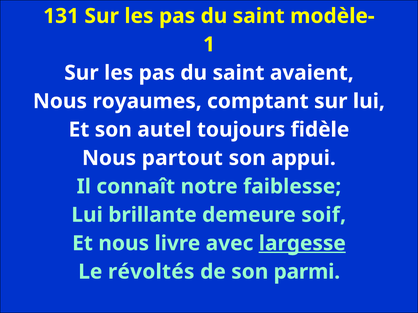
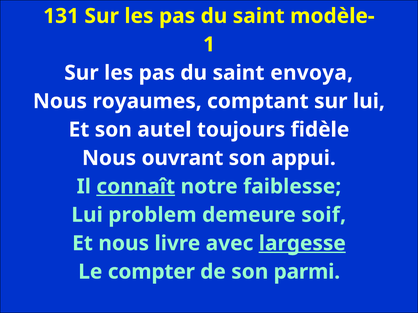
avaient: avaient -> envoya
partout: partout -> ouvrant
connaît underline: none -> present
brillante: brillante -> problem
révoltés: révoltés -> compter
